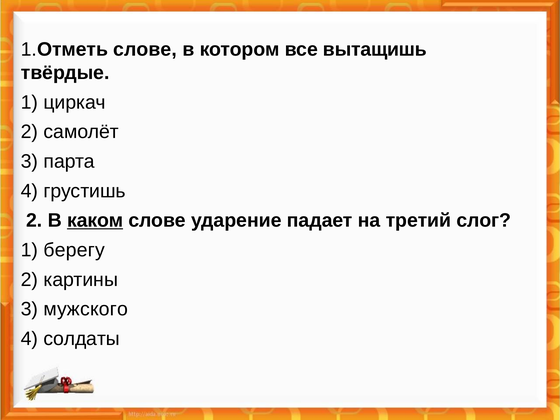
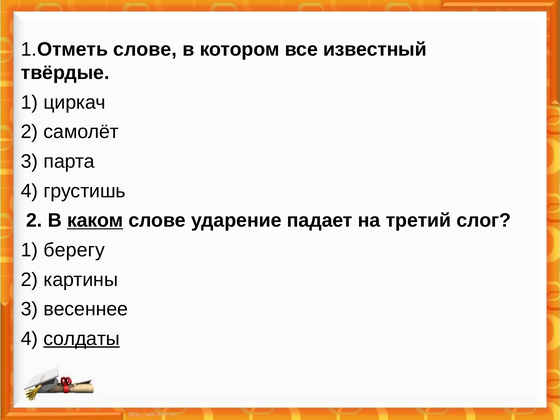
вытащишь: вытащишь -> известный
мужского: мужского -> весеннее
солдаты underline: none -> present
